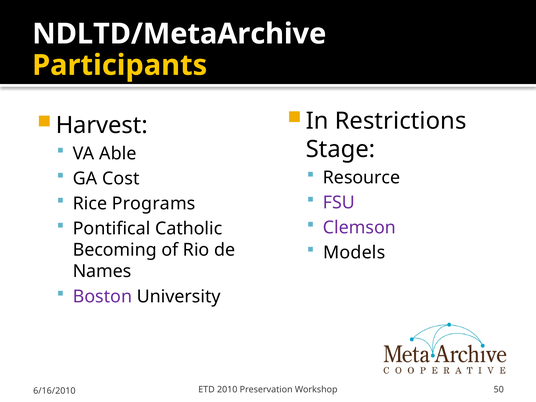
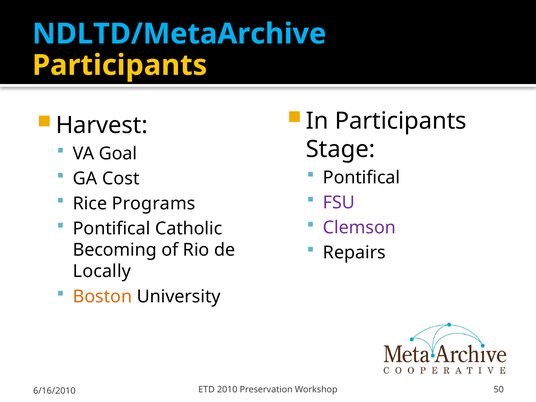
NDLTD/MetaArchive colour: white -> light blue
In Restrictions: Restrictions -> Participants
Able: Able -> Goal
Resource at (362, 178): Resource -> Pontifical
Models: Models -> Repairs
Names: Names -> Locally
Boston colour: purple -> orange
